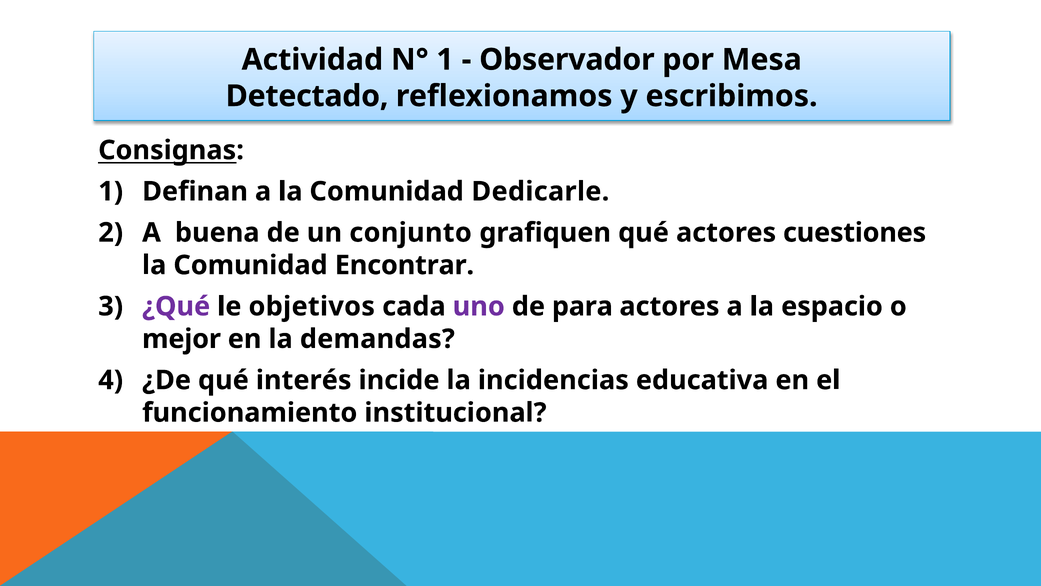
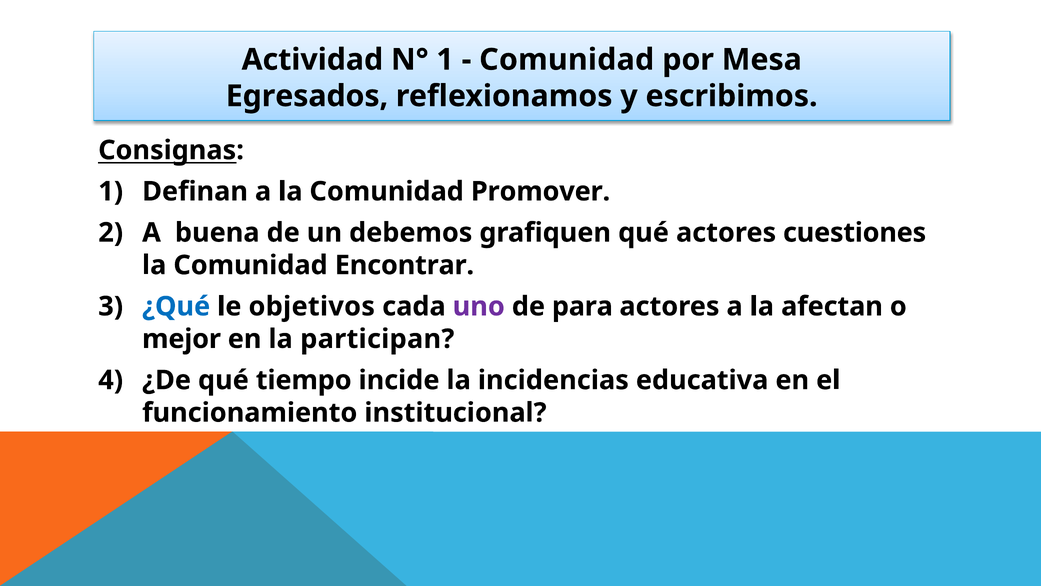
Observador at (567, 60): Observador -> Comunidad
Detectado: Detectado -> Egresados
Dedicarle: Dedicarle -> Promover
conjunto: conjunto -> debemos
¿Qué colour: purple -> blue
espacio: espacio -> afectan
demandas: demandas -> participan
interés: interés -> tiempo
